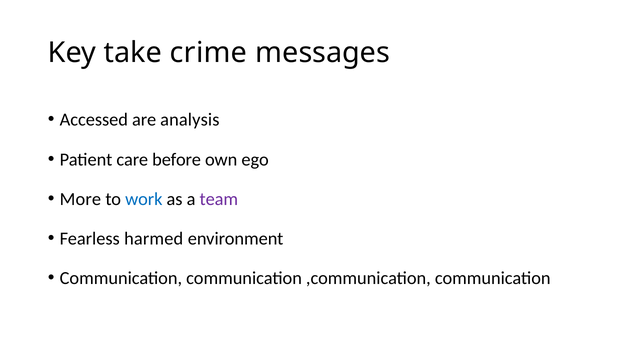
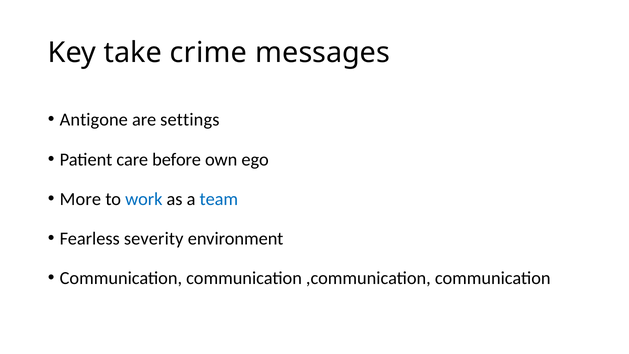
Accessed: Accessed -> Antigone
analysis: analysis -> settings
team colour: purple -> blue
harmed: harmed -> severity
